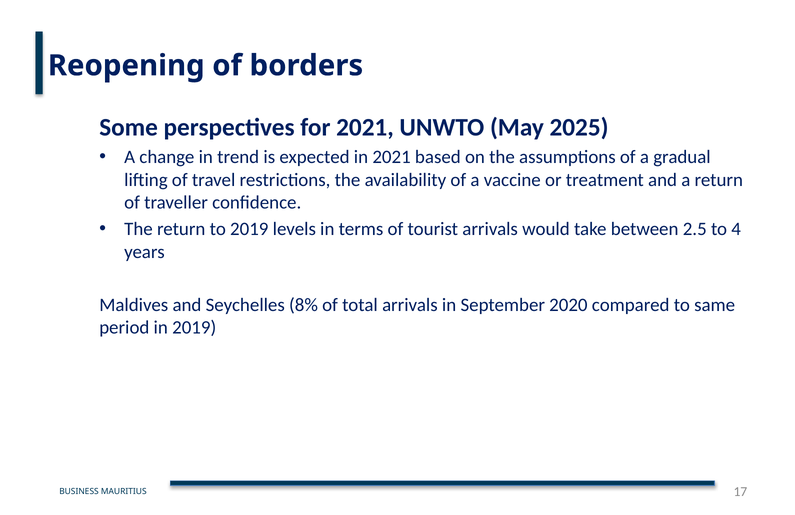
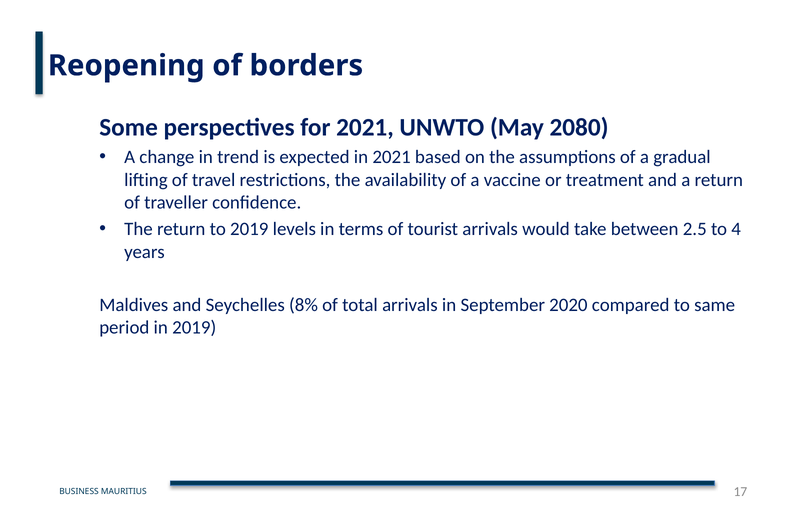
2025: 2025 -> 2080
